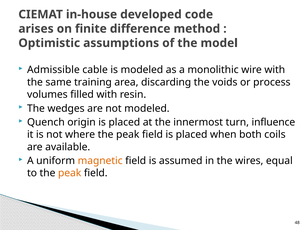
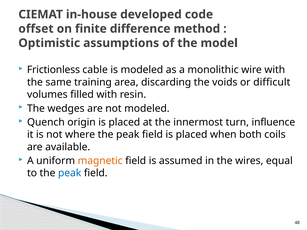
arises: arises -> offset
Admissible: Admissible -> Frictionless
process: process -> difficult
peak at (70, 173) colour: orange -> blue
